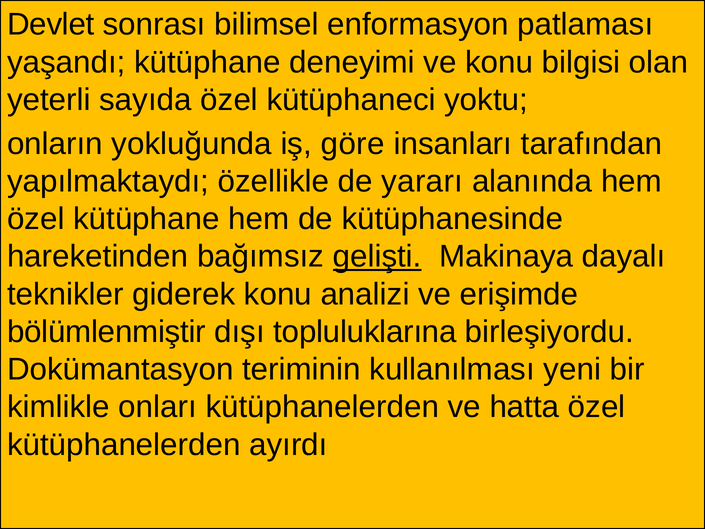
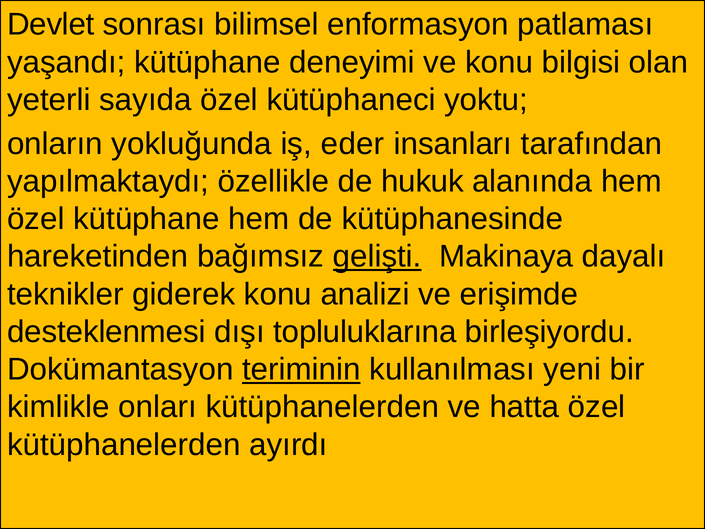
göre: göre -> eder
yararı: yararı -> hukuk
bölümlenmiştir: bölümlenmiştir -> desteklenmesi
teriminin underline: none -> present
